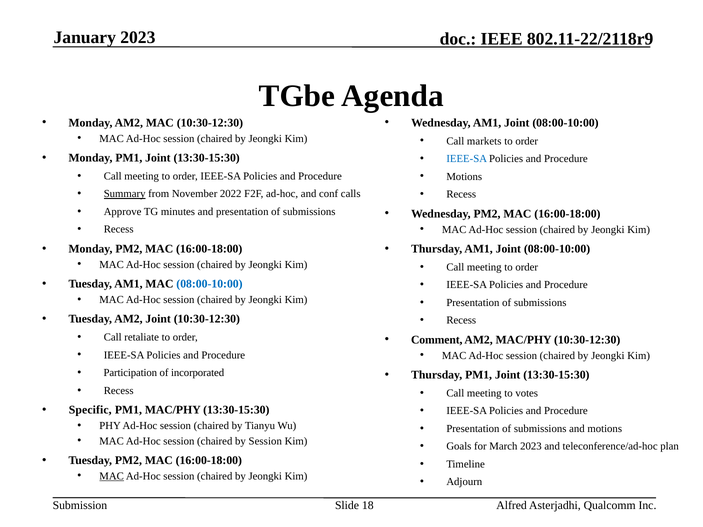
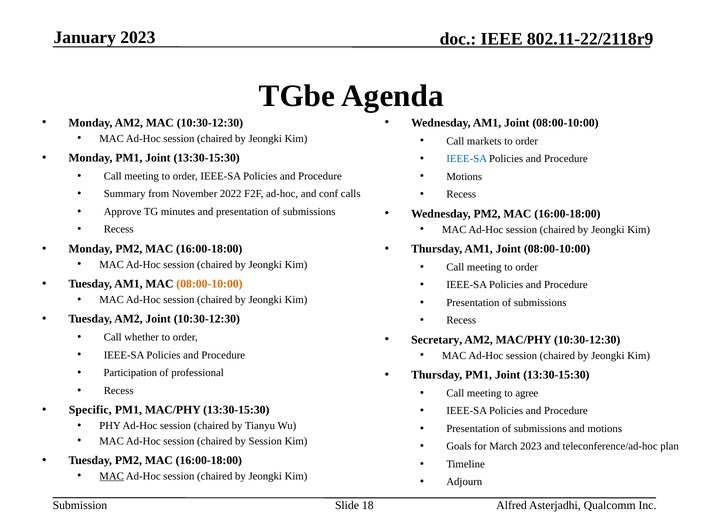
Summary underline: present -> none
08:00-10:00 at (209, 284) colour: blue -> orange
retaliate: retaliate -> whether
Comment: Comment -> Secretary
incorporated: incorporated -> professional
votes: votes -> agree
